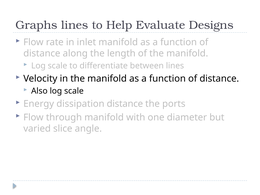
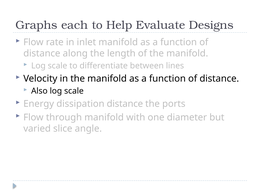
Graphs lines: lines -> each
